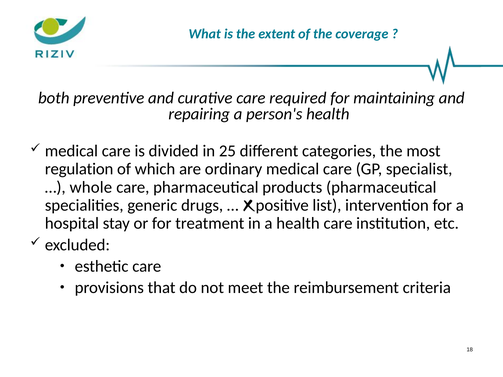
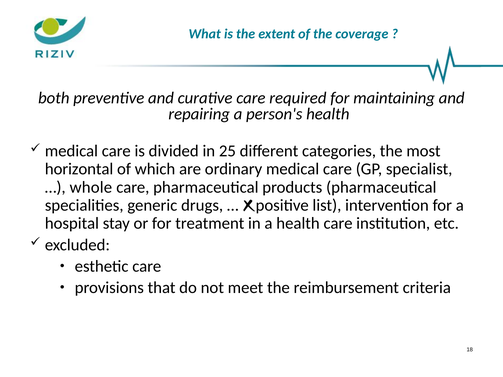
regulation: regulation -> horizontal
